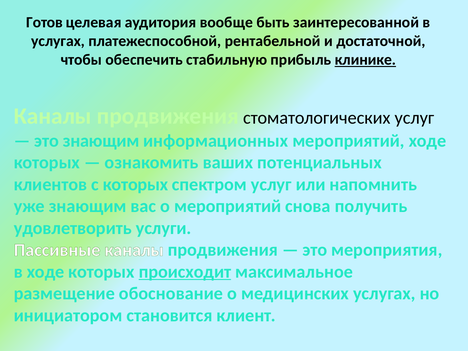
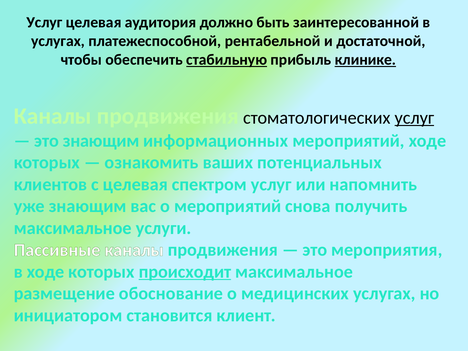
Готов at (45, 22): Готов -> Услуг
вообще: вообще -> должно
стабильную underline: none -> present
услуг at (414, 118) underline: none -> present
с которых: которых -> целевая
удовлетворить at (73, 228): удовлетворить -> максимальное
